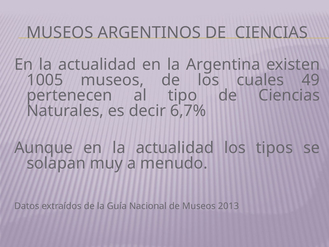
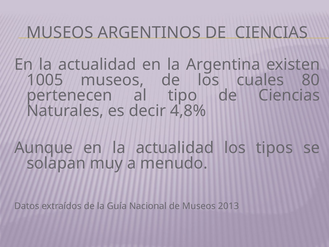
49: 49 -> 80
6,7%: 6,7% -> 4,8%
